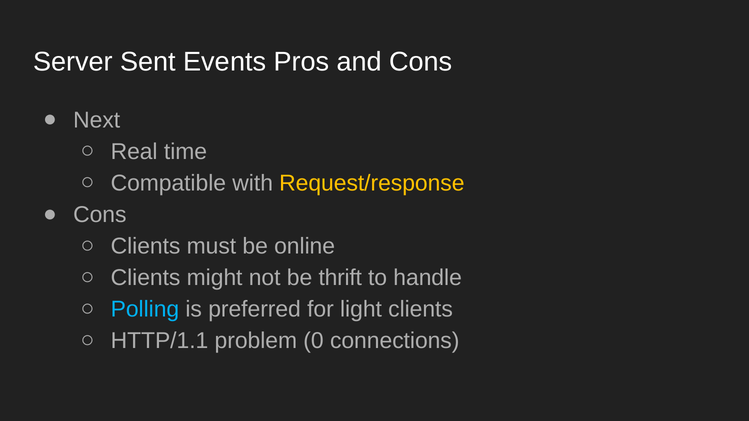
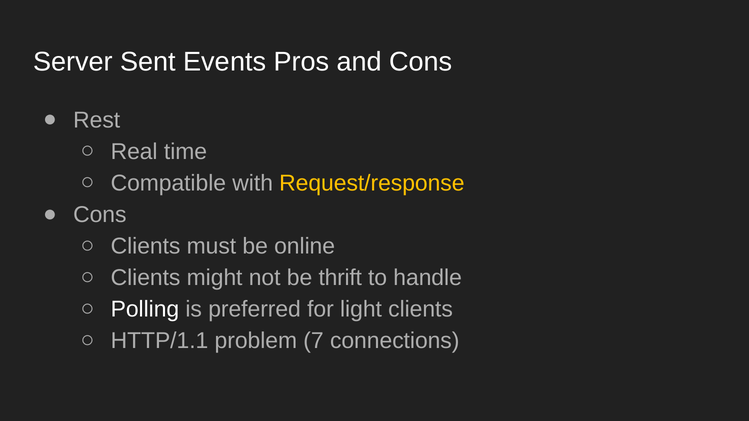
Next: Next -> Rest
Polling colour: light blue -> white
0: 0 -> 7
